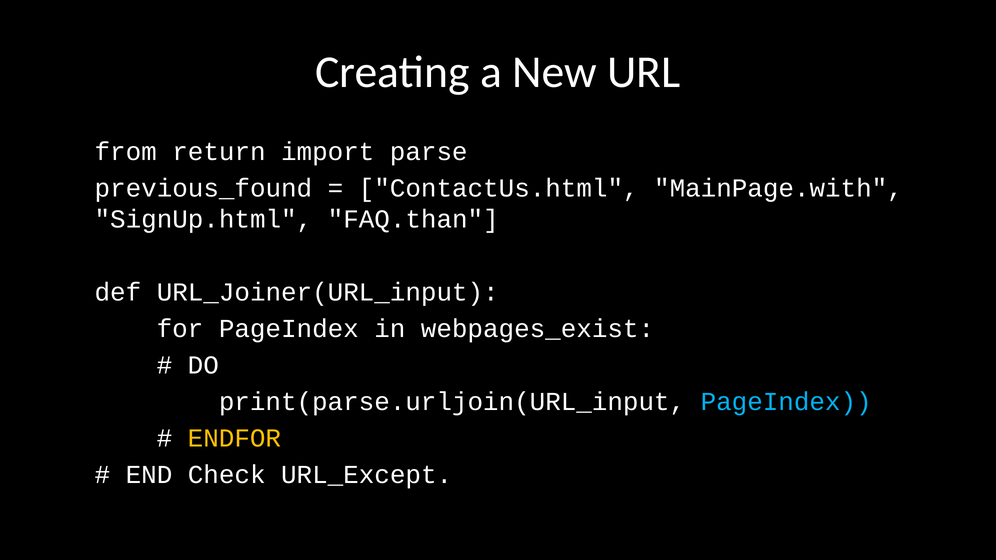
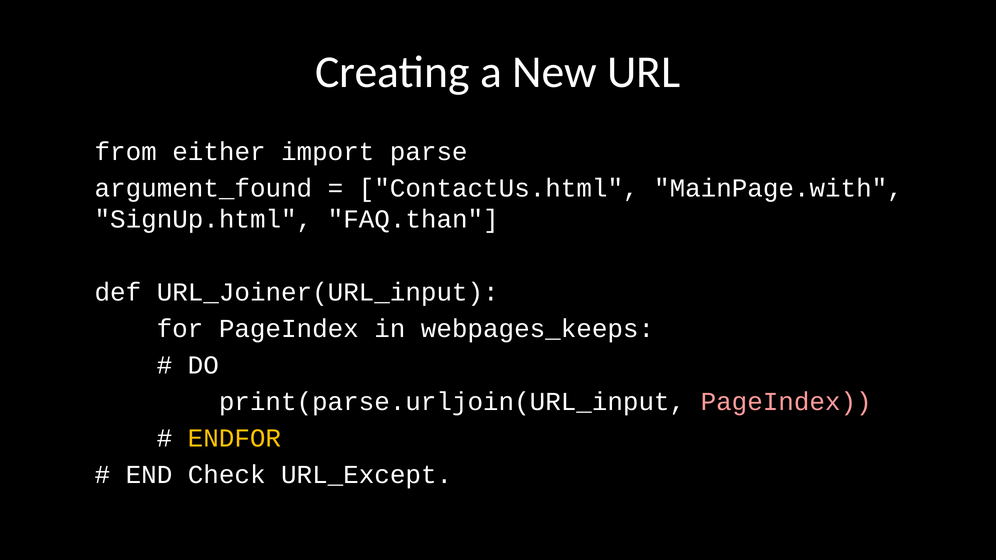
return: return -> either
previous_found: previous_found -> argument_found
webpages_exist: webpages_exist -> webpages_keeps
PageIndex at (786, 402) colour: light blue -> pink
